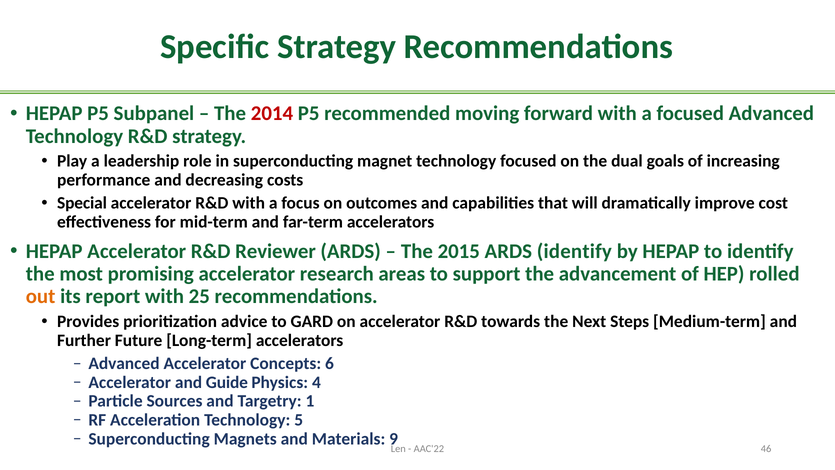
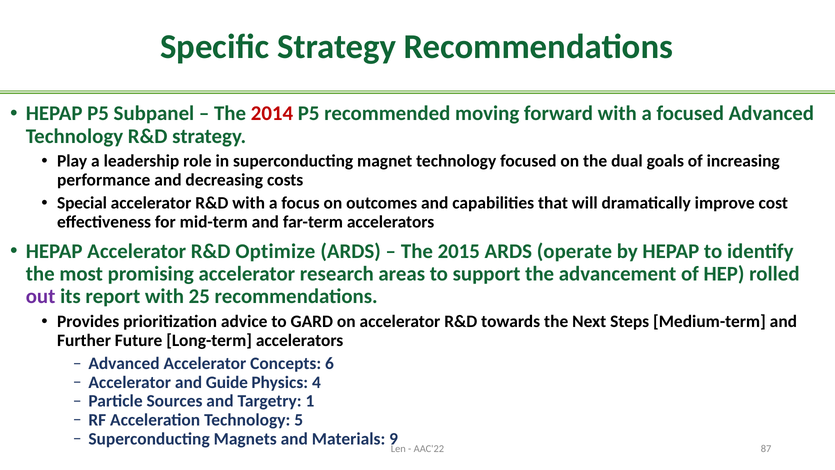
Reviewer: Reviewer -> Optimize
ARDS identify: identify -> operate
out colour: orange -> purple
46: 46 -> 87
